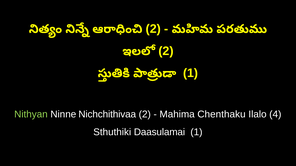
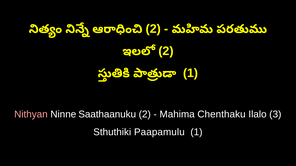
Nithyan colour: light green -> pink
Nichchithivaa: Nichchithivaa -> Saathaanuku
4: 4 -> 3
Daasulamai: Daasulamai -> Paapamulu
